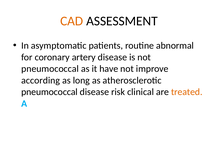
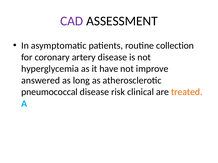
CAD colour: orange -> purple
abnormal: abnormal -> collection
pneumococcal at (50, 69): pneumococcal -> hyperglycemia
according: according -> answered
